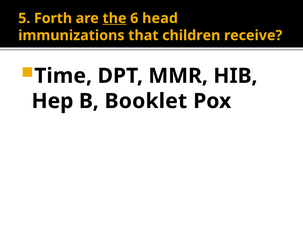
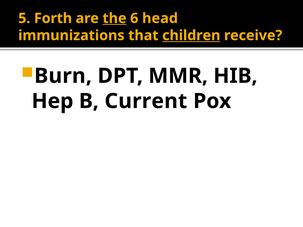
children underline: none -> present
Time: Time -> Burn
Booklet: Booklet -> Current
